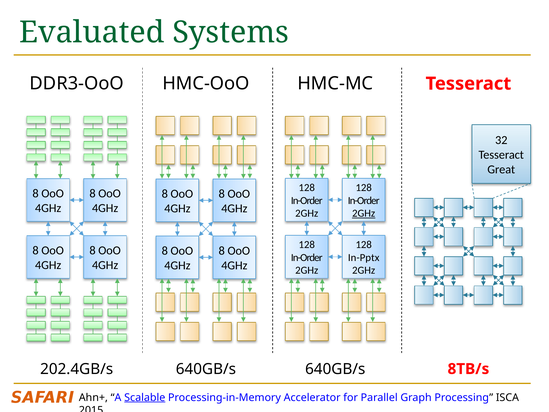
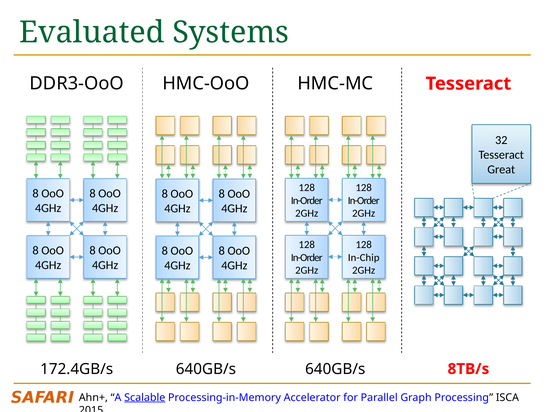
2GHz at (364, 213) underline: present -> none
In-Pptx: In-Pptx -> In-Chip
202.4GB/s: 202.4GB/s -> 172.4GB/s
